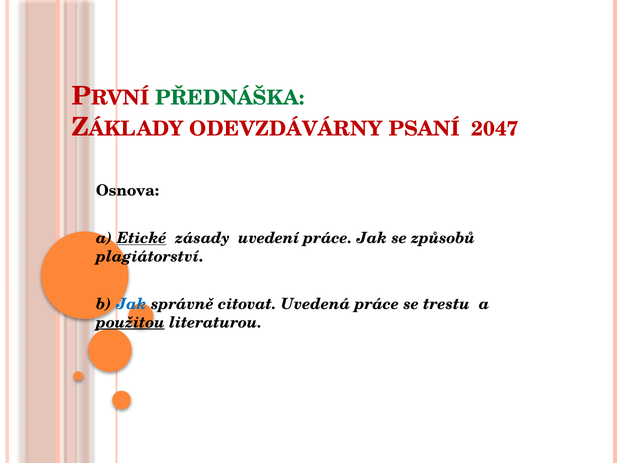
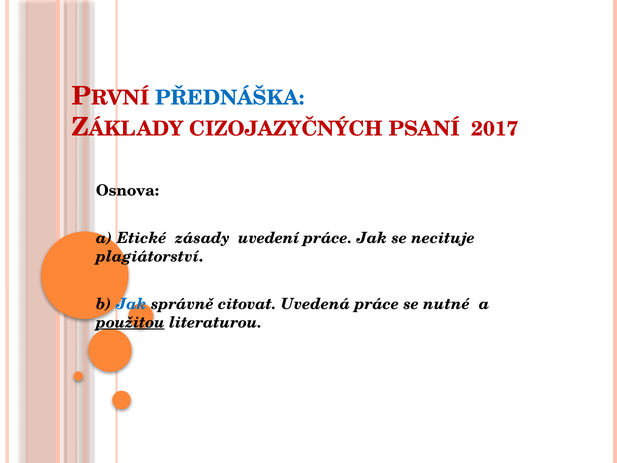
PŘEDNÁŠKA colour: green -> blue
ODEVZDÁVÁRNY: ODEVZDÁVÁRNY -> CIZOJAZYČNÝCH
2047: 2047 -> 2017
Etické underline: present -> none
způsobů: způsobů -> necituje
trestu: trestu -> nutné
